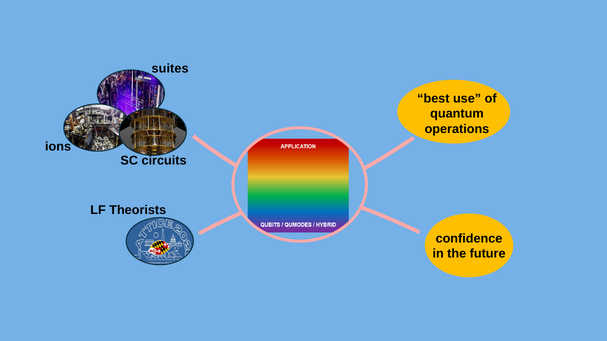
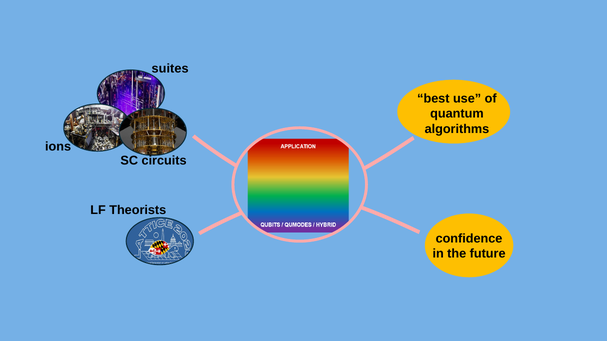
operations: operations -> algorithms
